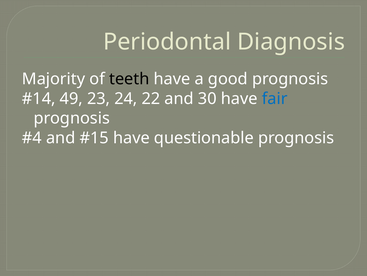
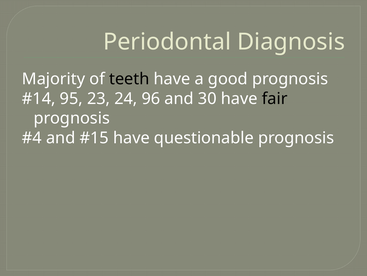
49: 49 -> 95
22: 22 -> 96
fair colour: blue -> black
